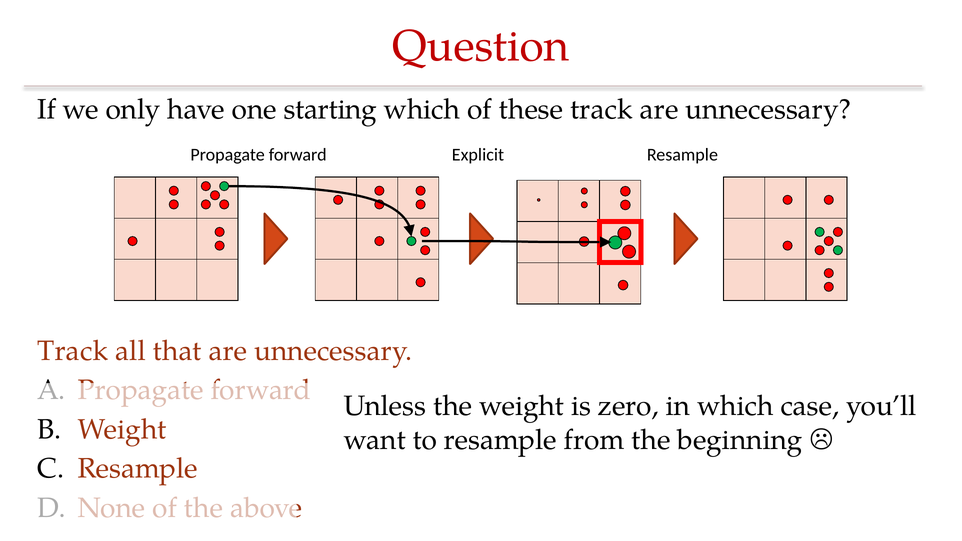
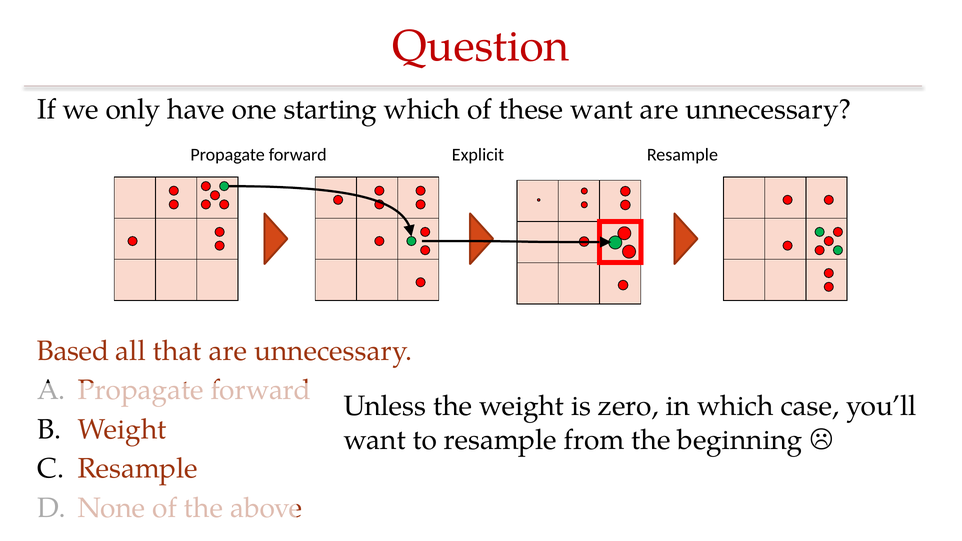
these track: track -> want
Track at (73, 351): Track -> Based
